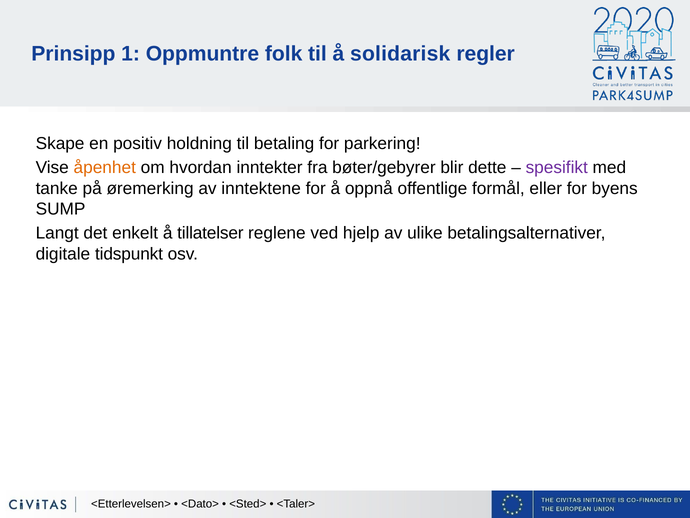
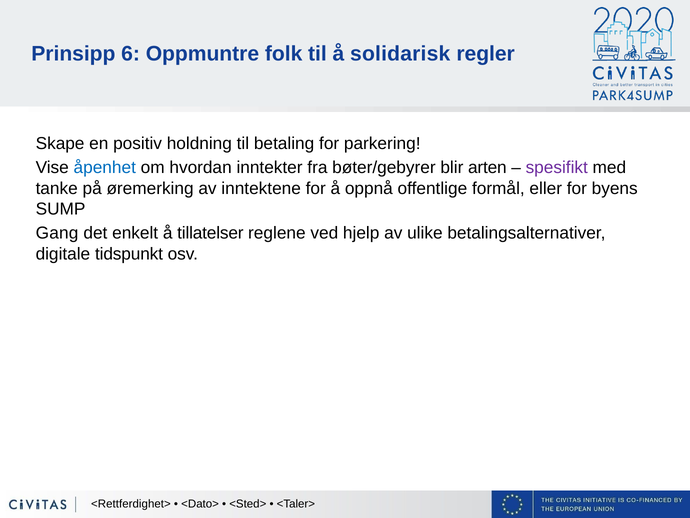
1: 1 -> 6
åpenhet colour: orange -> blue
dette: dette -> arten
Langt: Langt -> Gang
<Etterlevelsen>: <Etterlevelsen> -> <Rettferdighet>
